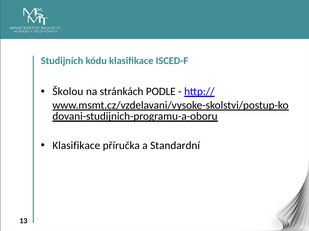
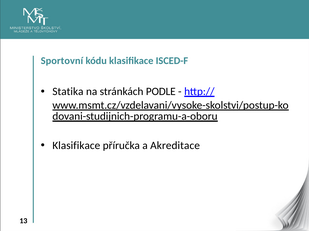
Studijních: Studijních -> Sportovní
Školou: Školou -> Statika
Standardní: Standardní -> Akreditace
